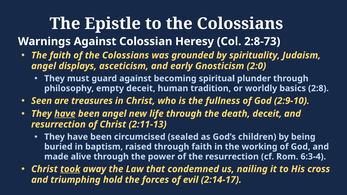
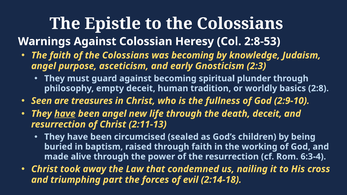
2:8-73: 2:8-73 -> 2:8-53
was grounded: grounded -> becoming
spirituality: spirituality -> knowledge
displays: displays -> purpose
2:0: 2:0 -> 2:3
took underline: present -> none
hold: hold -> part
2:14-17: 2:14-17 -> 2:14-18
